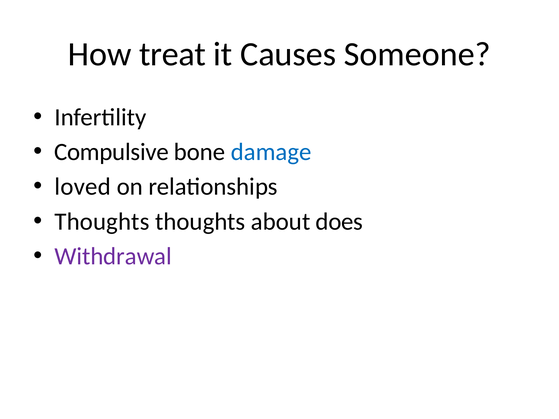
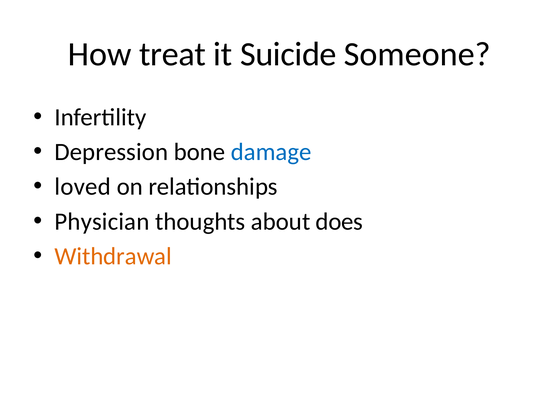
Causes: Causes -> Suicide
Compulsive: Compulsive -> Depression
Thoughts at (102, 222): Thoughts -> Physician
Withdrawal colour: purple -> orange
